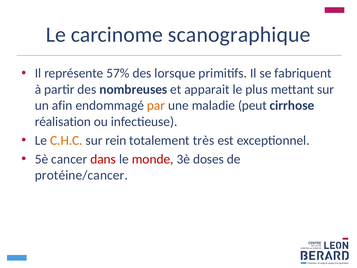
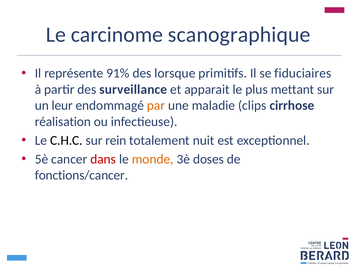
57%: 57% -> 91%
fabriquent: fabriquent -> fiduciaires
nombreuses: nombreuses -> surveillance
afin: afin -> leur
peut: peut -> clips
C.H.C colour: orange -> black
très: très -> nuit
monde colour: red -> orange
protéine/cancer: protéine/cancer -> fonctions/cancer
